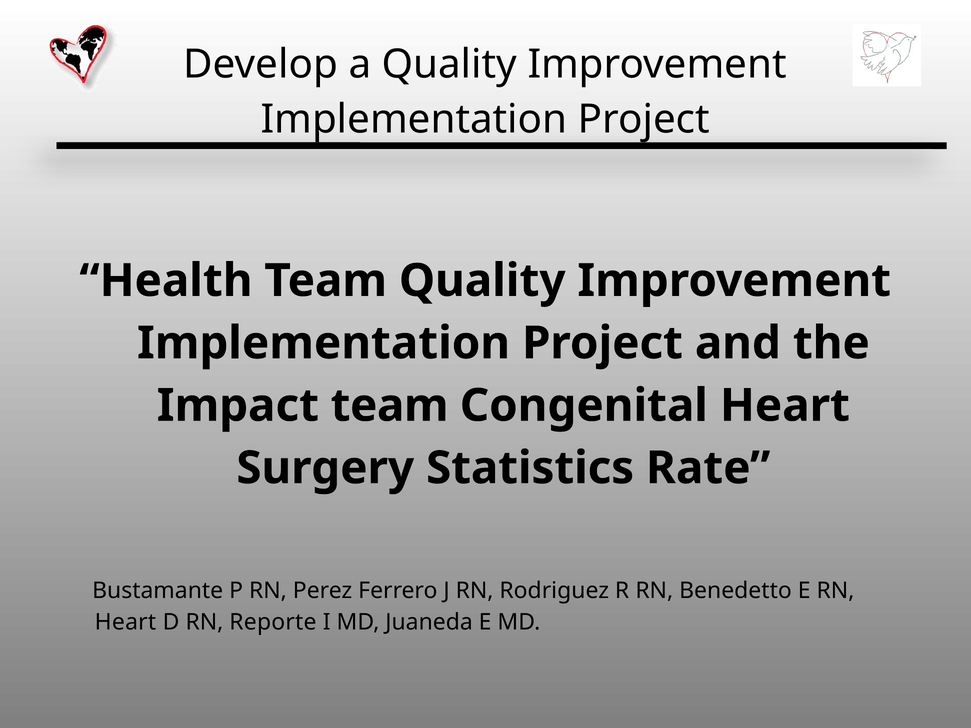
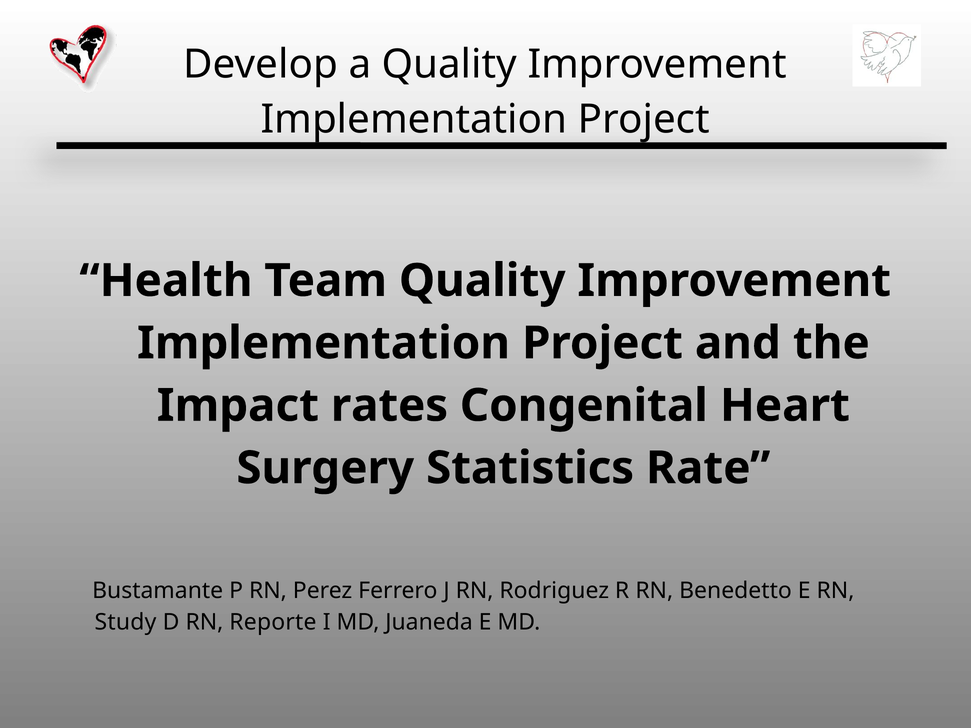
Impact team: team -> rates
Heart at (125, 622): Heart -> Study
